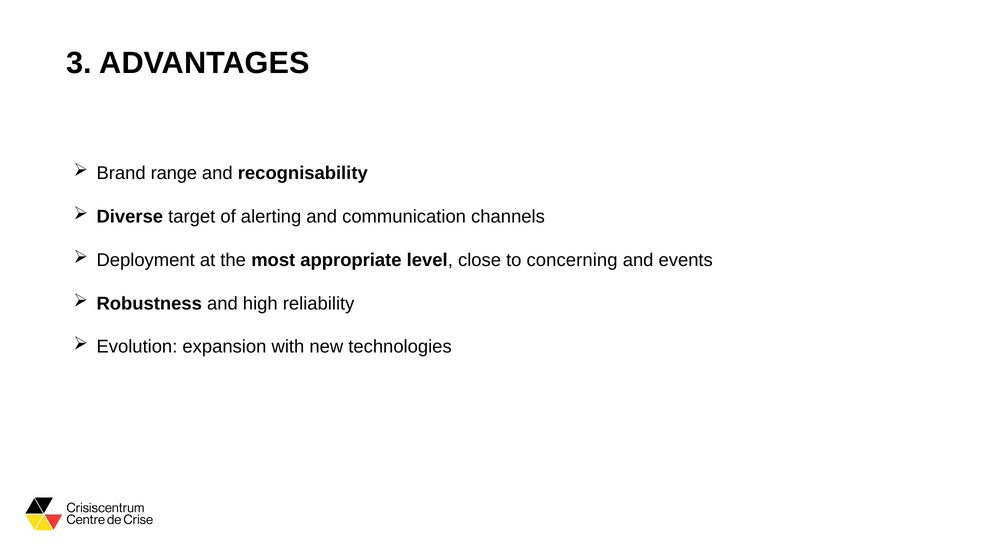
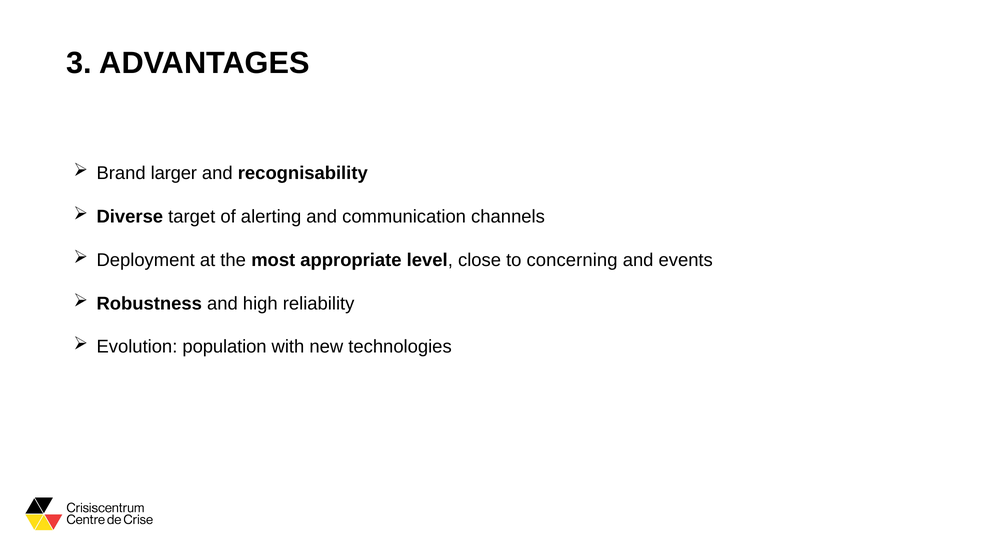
range: range -> larger
expansion: expansion -> population
